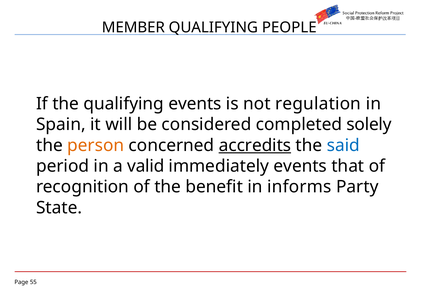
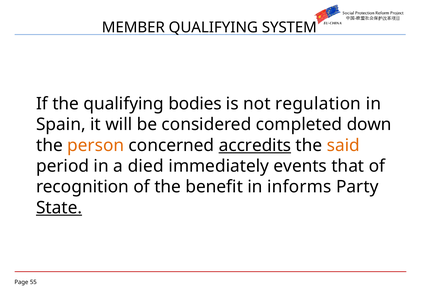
PEOPLE: PEOPLE -> SYSTEM
qualifying events: events -> bodies
solely: solely -> down
said colour: blue -> orange
valid: valid -> died
State underline: none -> present
